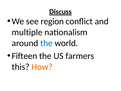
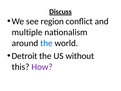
Fifteen: Fifteen -> Detroit
farmers: farmers -> without
How colour: orange -> purple
